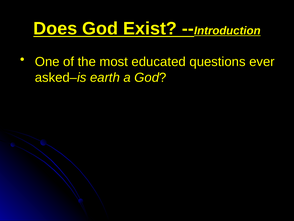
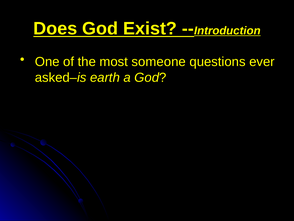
educated: educated -> someone
